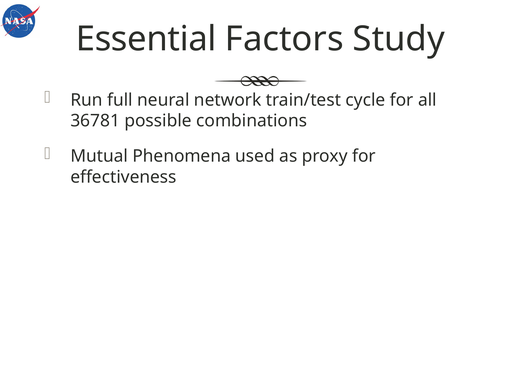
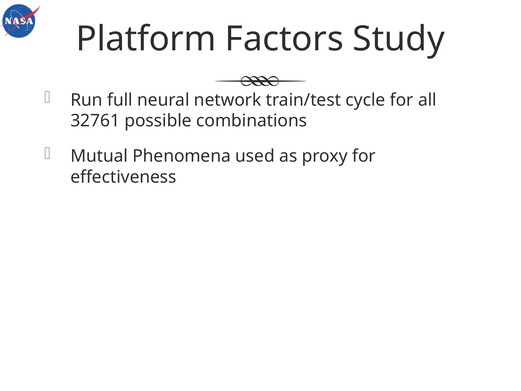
Essential: Essential -> Platform
36781: 36781 -> 32761
